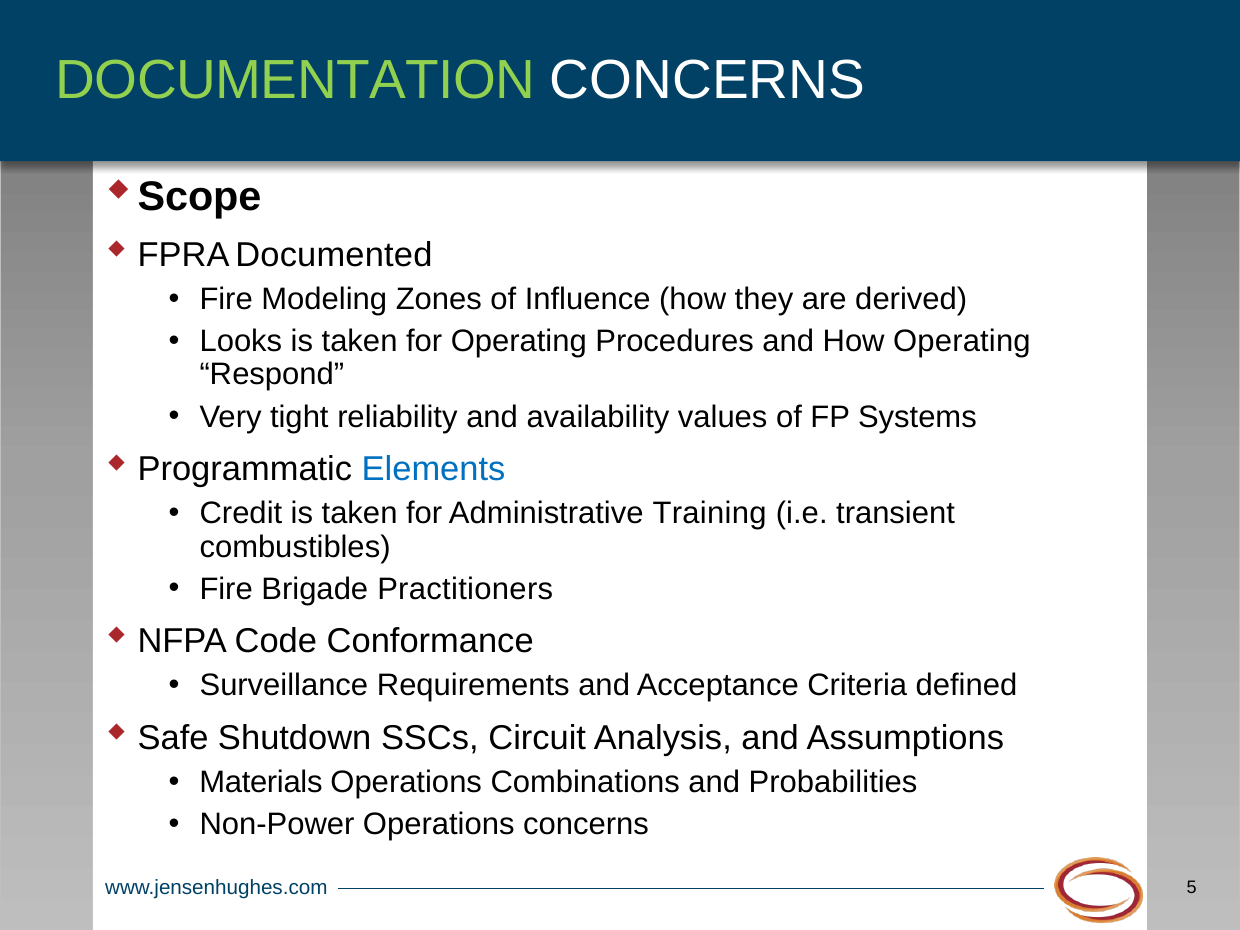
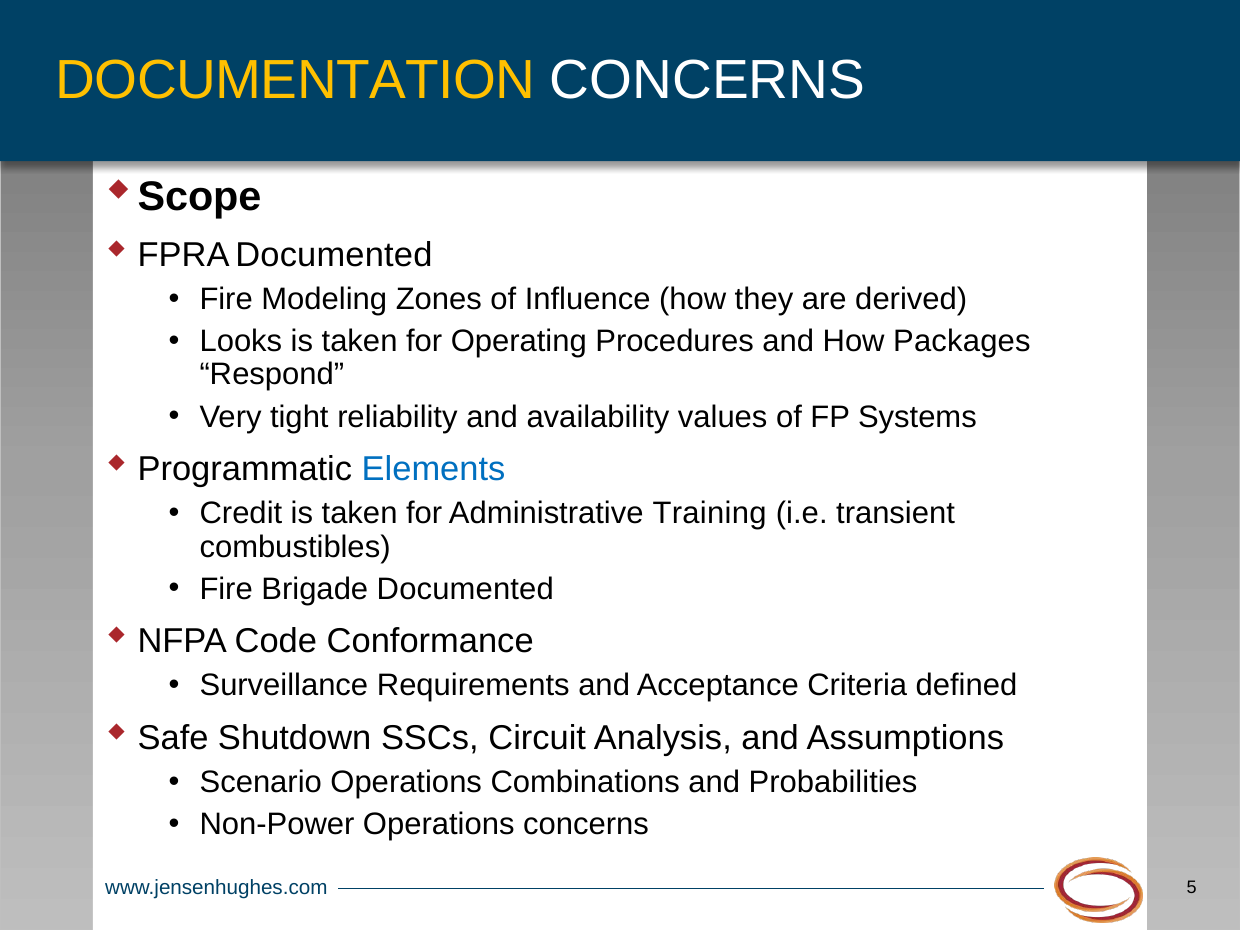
DOCUMENTATION colour: light green -> yellow
How Operating: Operating -> Packages
Brigade Practitioners: Practitioners -> Documented
Materials: Materials -> Scenario
